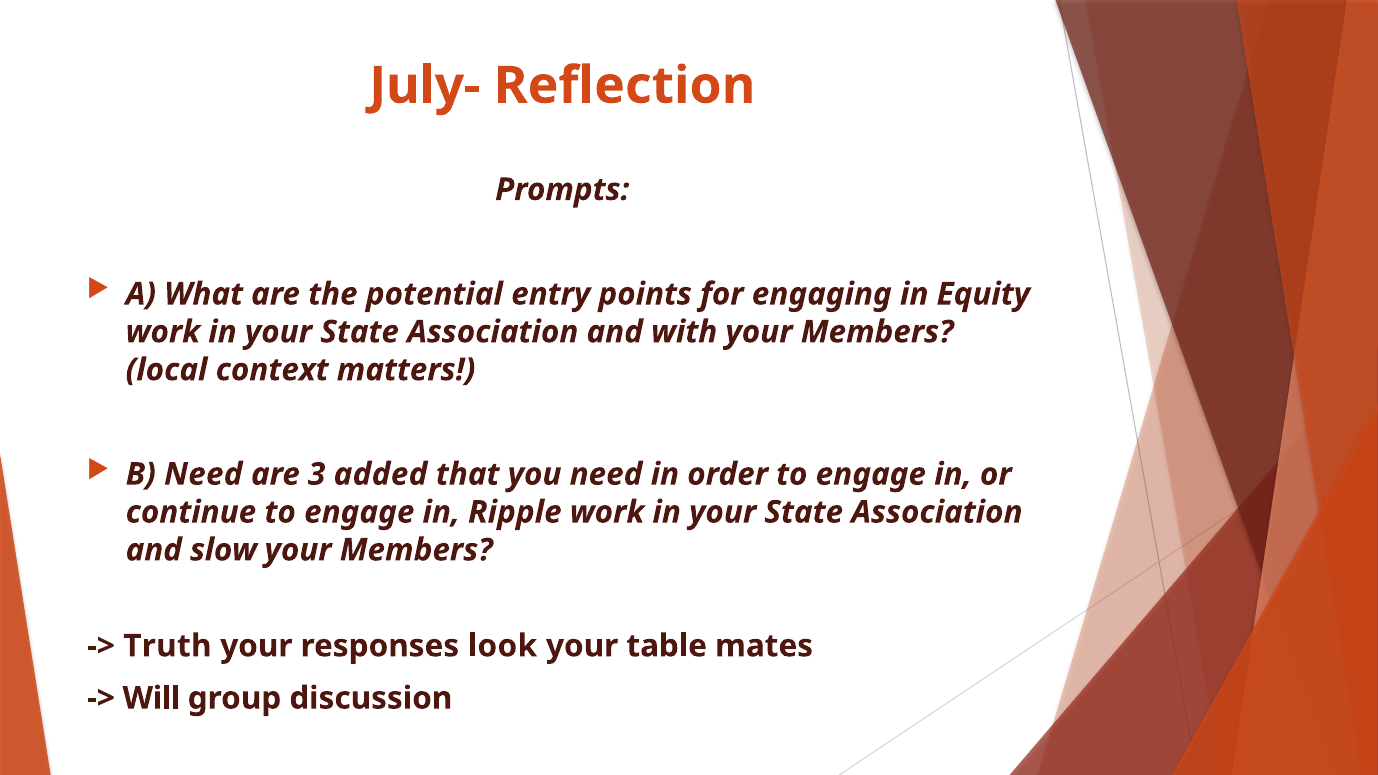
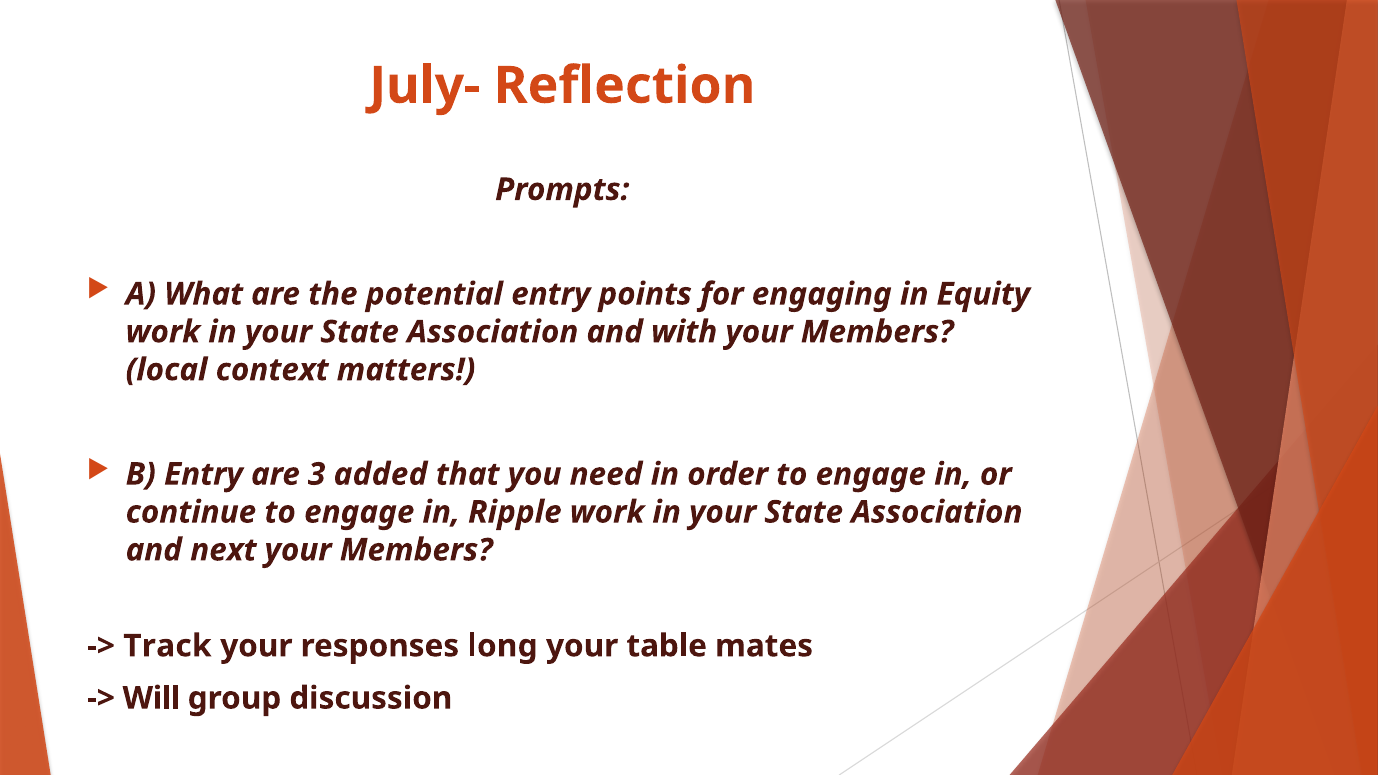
B Need: Need -> Entry
slow: slow -> next
Truth: Truth -> Track
look: look -> long
